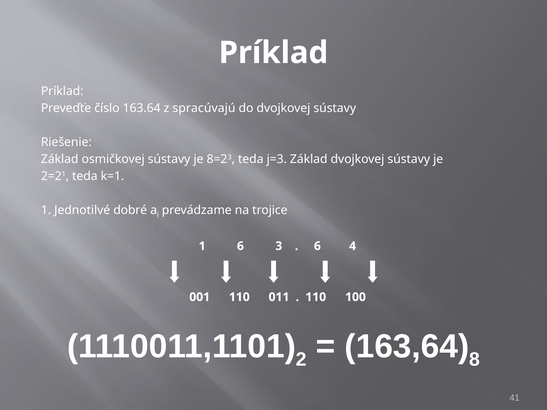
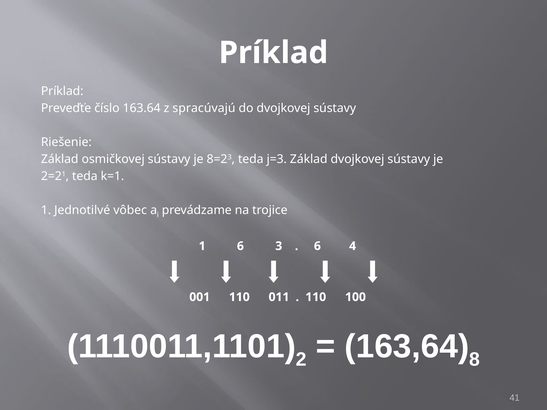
dobré: dobré -> vôbec
